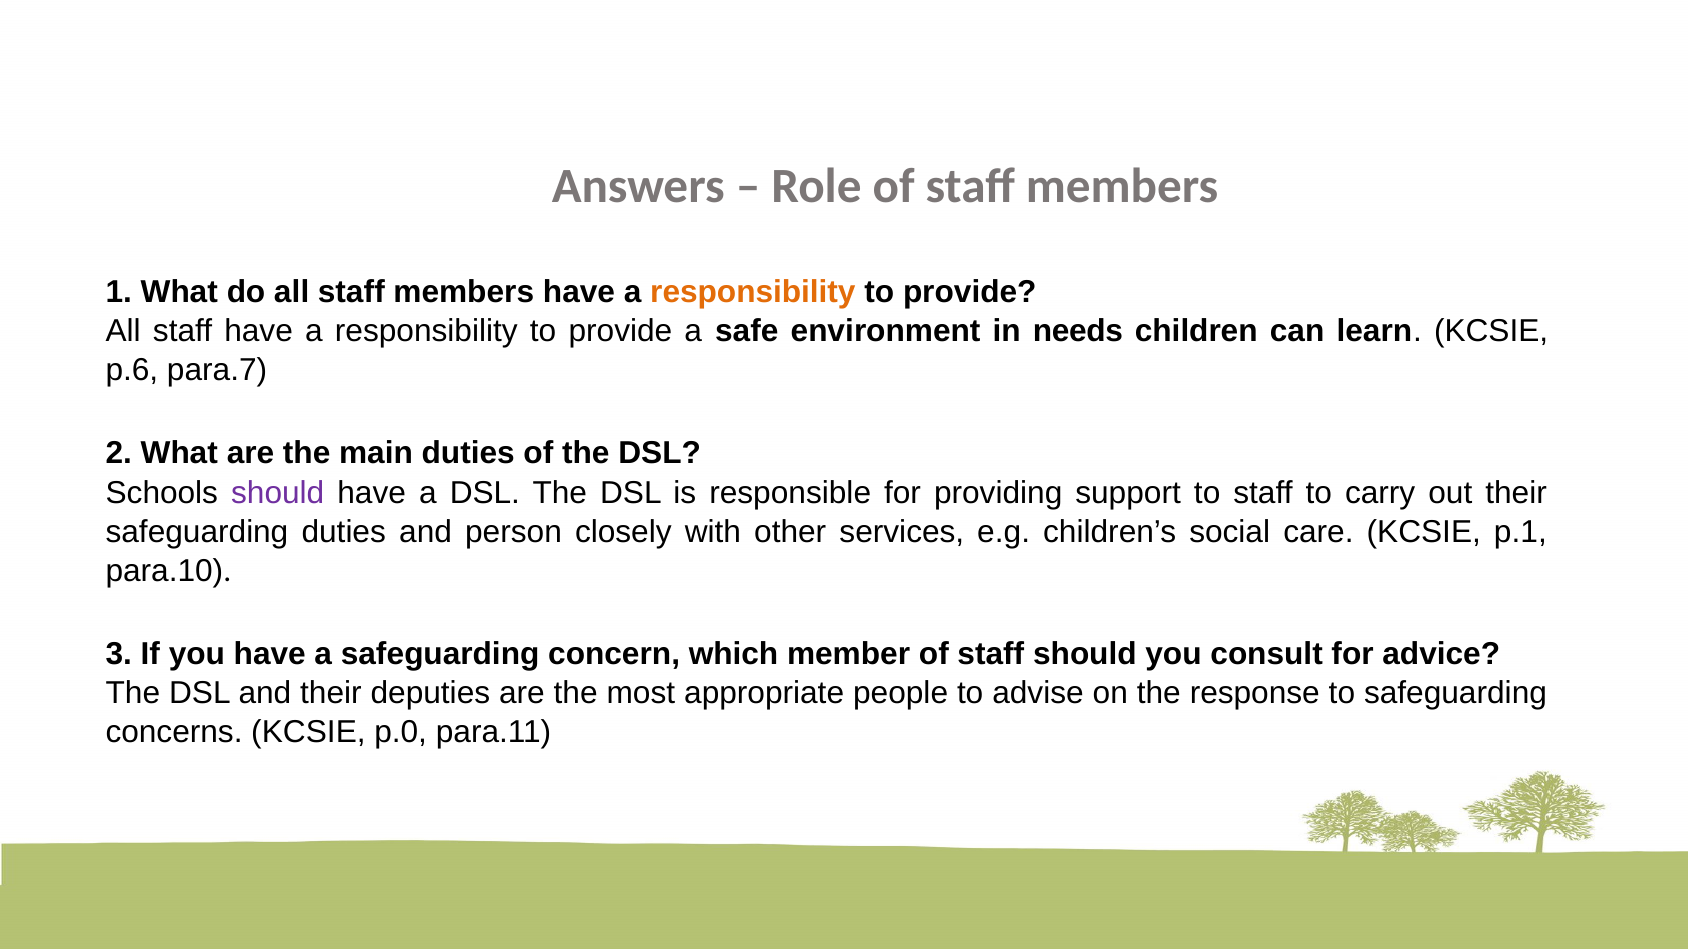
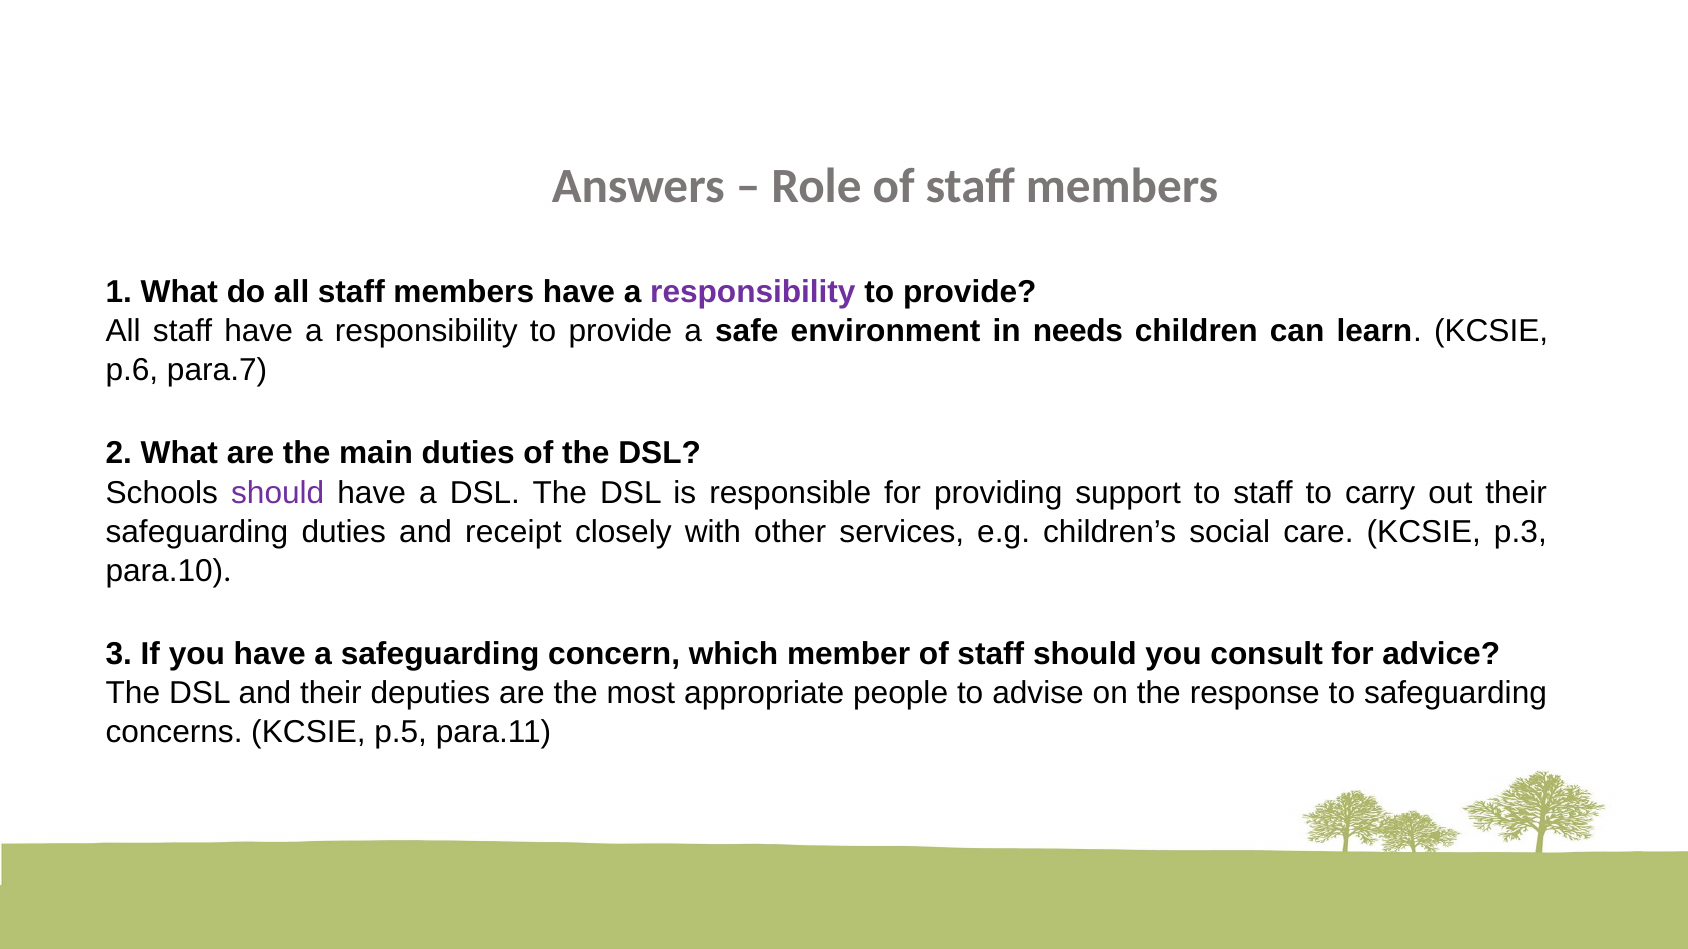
responsibility at (753, 292) colour: orange -> purple
person: person -> receipt
p.1: p.1 -> p.3
p.0: p.0 -> p.5
